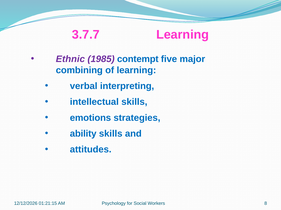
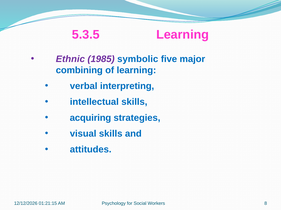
3.7.7: 3.7.7 -> 5.3.5
contempt: contempt -> symbolic
emotions: emotions -> acquiring
ability: ability -> visual
